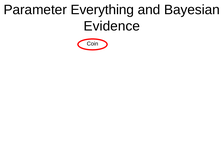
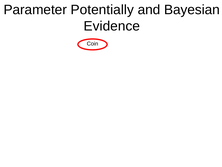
Everything: Everything -> Potentially
